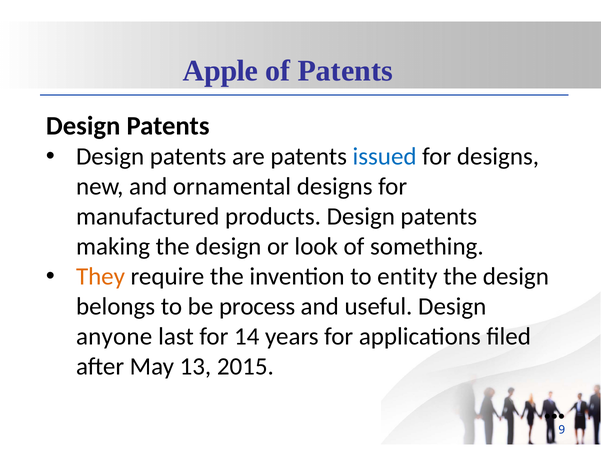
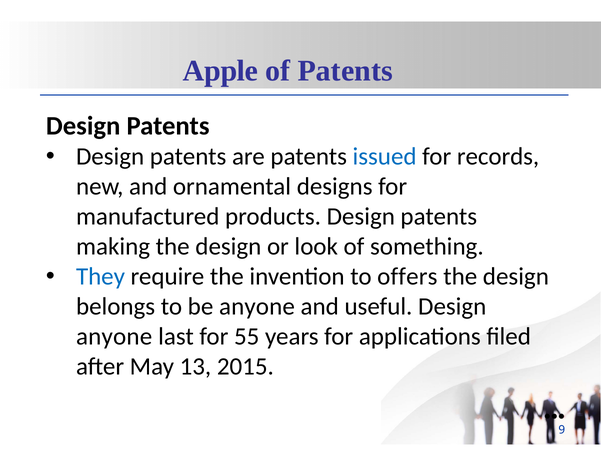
for designs: designs -> records
They colour: orange -> blue
entity: entity -> offers
be process: process -> anyone
14: 14 -> 55
